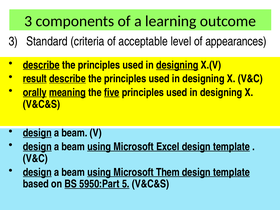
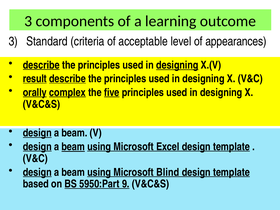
meaning: meaning -> complex
beam at (73, 147) underline: none -> present
Them: Them -> Blind
5: 5 -> 9
